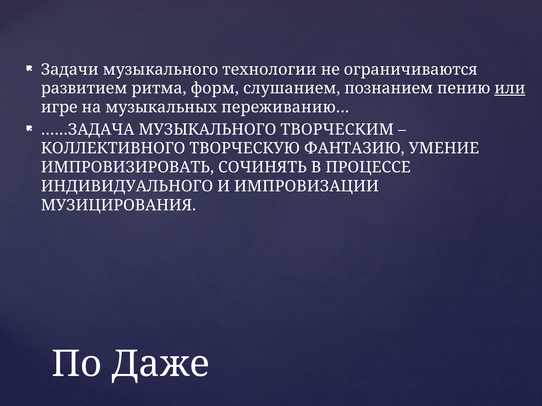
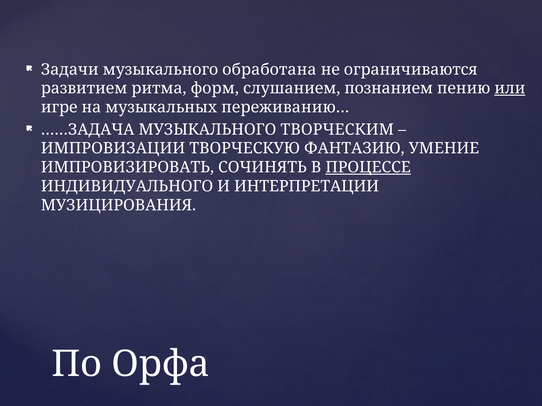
технологии: технологии -> обработана
КОЛЛЕКТИВНОГО: КОЛЛЕКТИВНОГО -> ИМПРОВИЗАЦИИ
ПРОЦЕССЕ underline: none -> present
ИМПРОВИЗАЦИИ: ИМПРОВИЗАЦИИ -> ИНТЕРПРЕТАЦИИ
Даже: Даже -> Орфа
